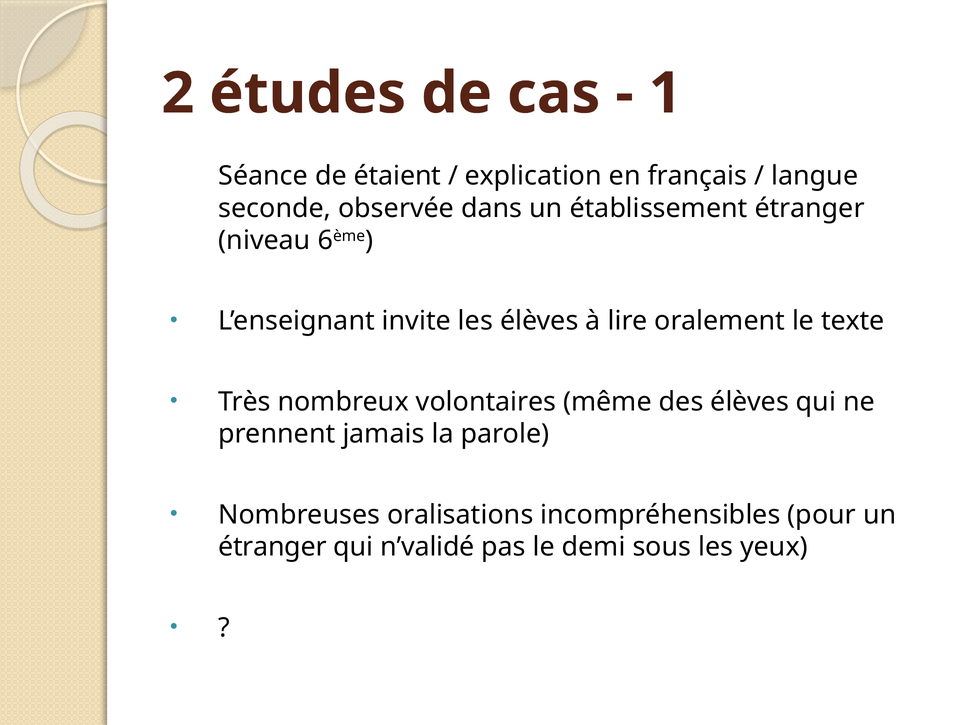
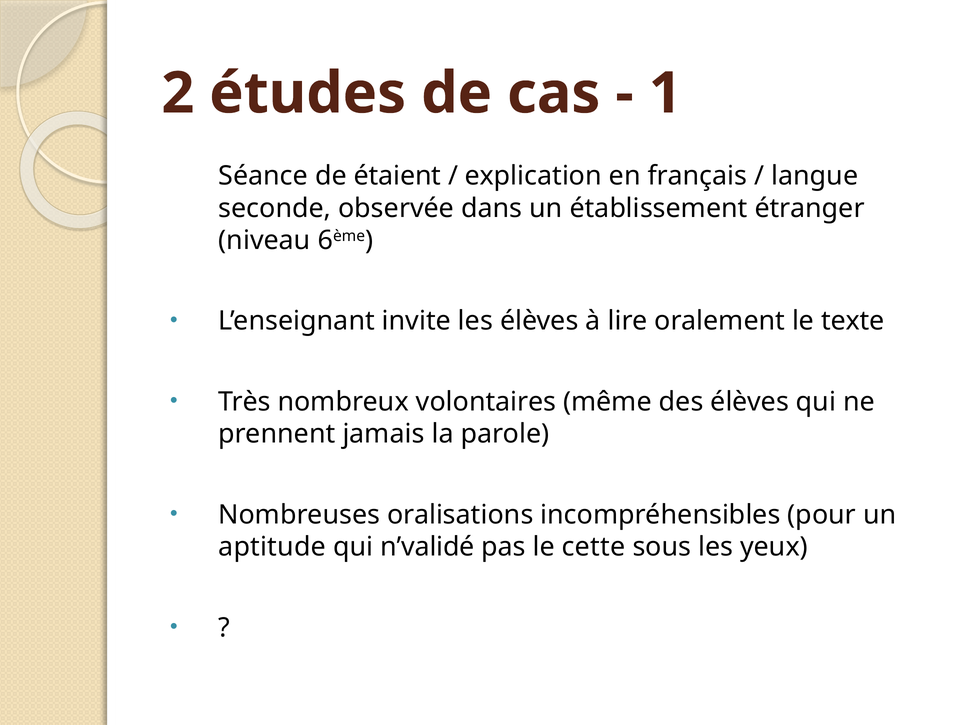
étranger at (272, 547): étranger -> aptitude
demi: demi -> cette
